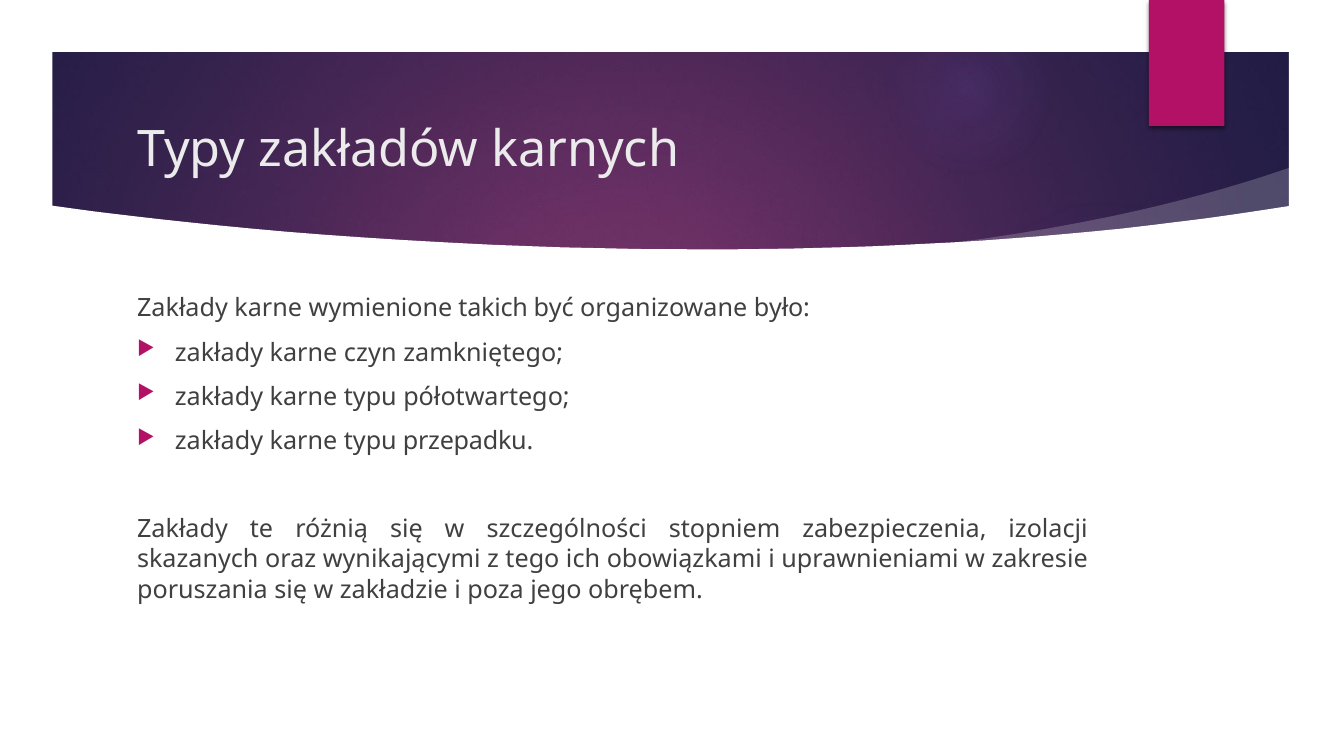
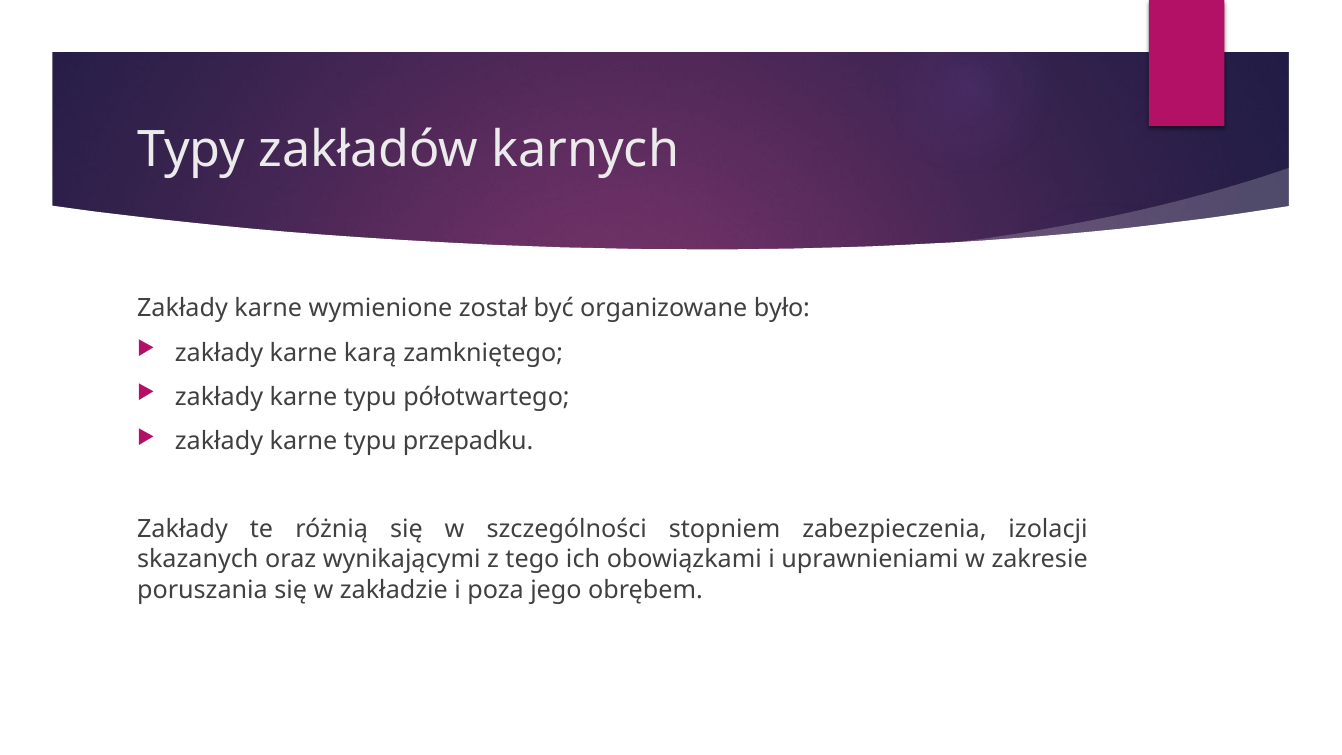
takich: takich -> został
czyn: czyn -> karą
